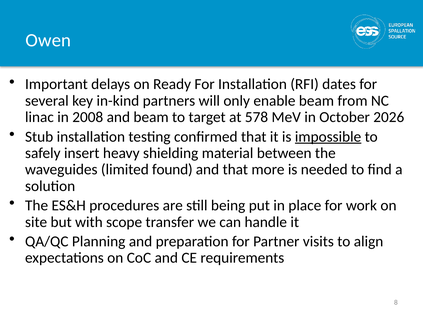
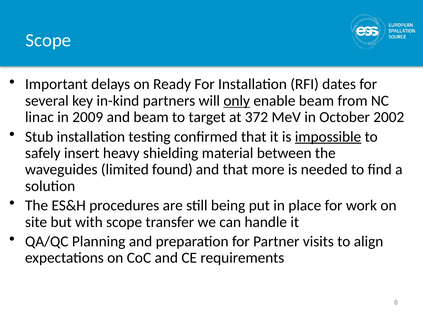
Owen at (48, 40): Owen -> Scope
only underline: none -> present
2008: 2008 -> 2009
578: 578 -> 372
2026: 2026 -> 2002
